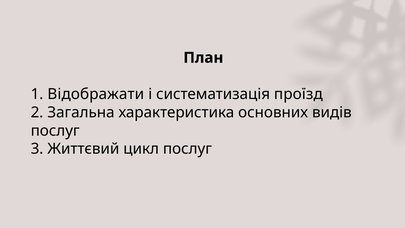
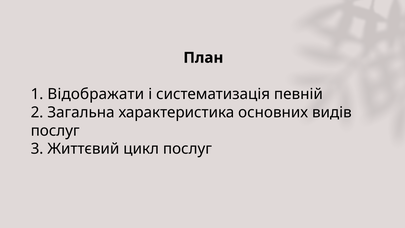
проїзд: проїзд -> певній
